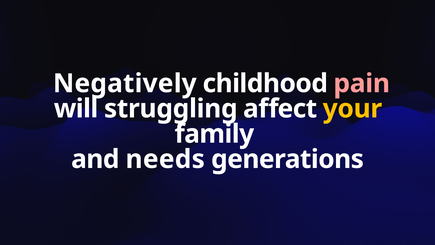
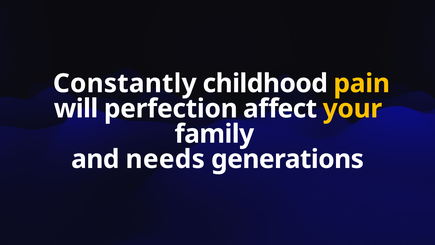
Negatively: Negatively -> Constantly
pain colour: pink -> yellow
struggling: struggling -> perfection
